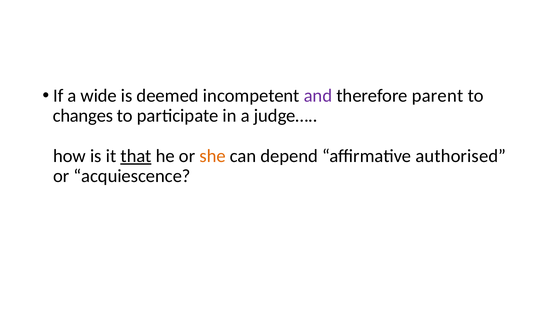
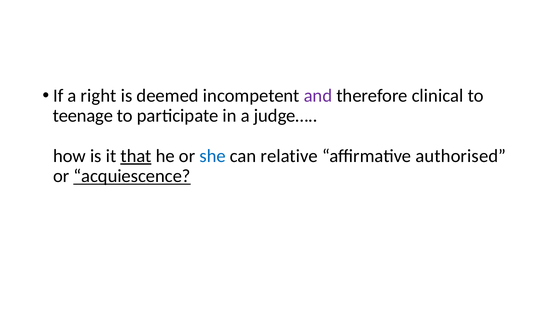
wide: wide -> right
parent: parent -> clinical
changes: changes -> teenage
she colour: orange -> blue
depend: depend -> relative
acquiescence underline: none -> present
